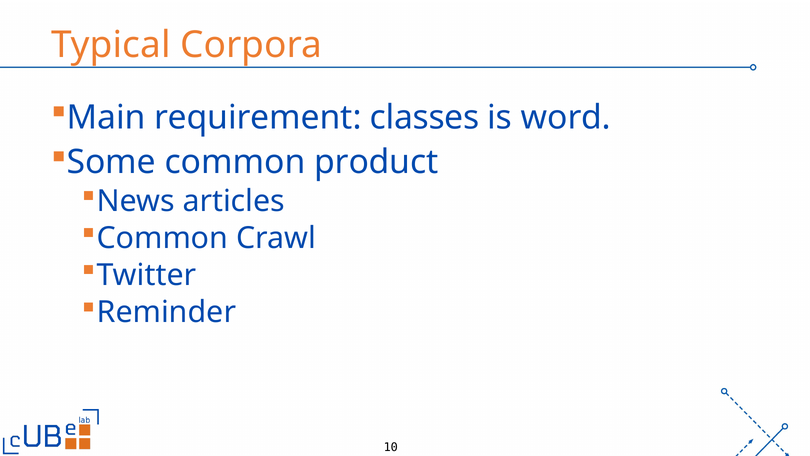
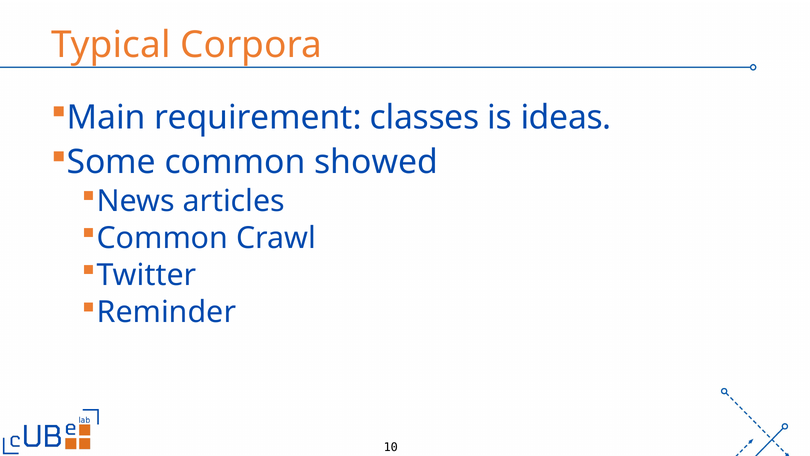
word: word -> ideas
product: product -> showed
